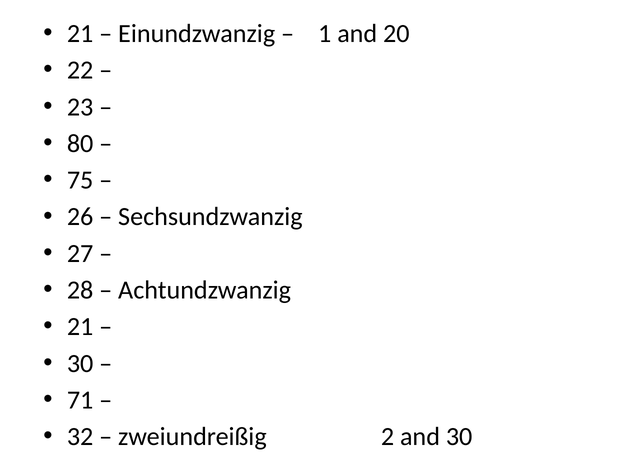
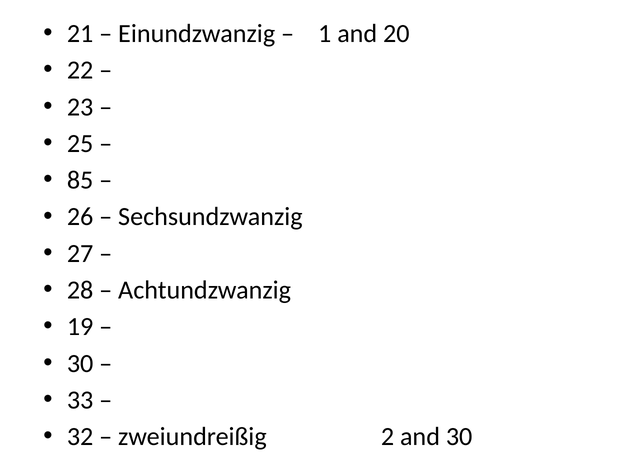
80: 80 -> 25
75: 75 -> 85
21 at (80, 327): 21 -> 19
71: 71 -> 33
